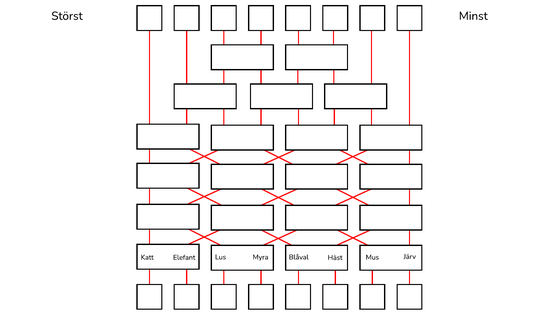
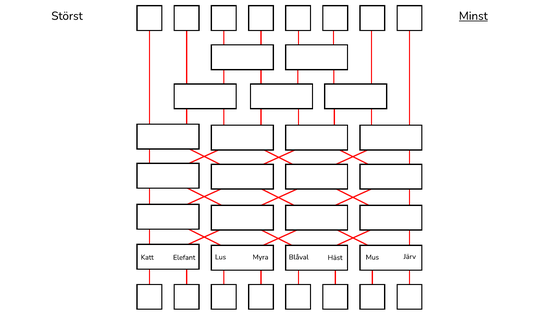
Minst underline: none -> present
